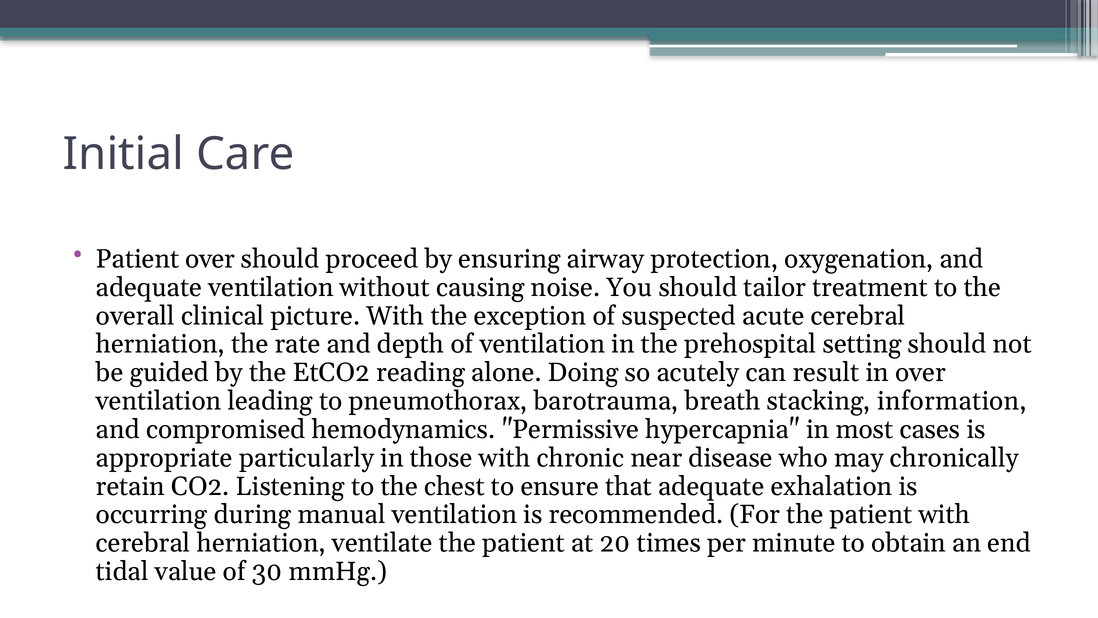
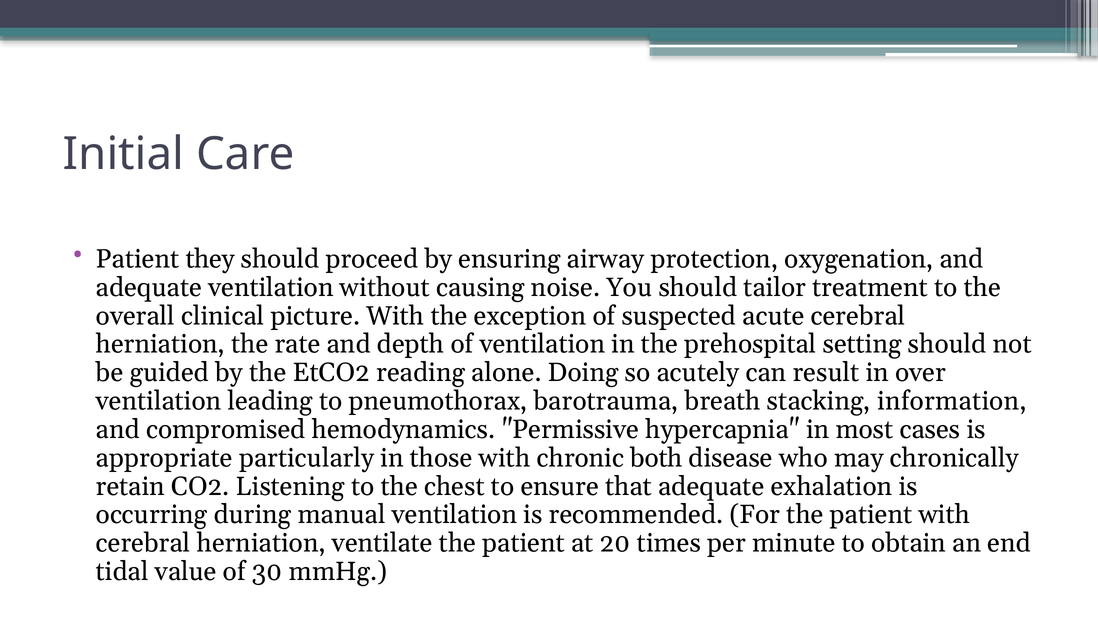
Patient over: over -> they
near: near -> both
